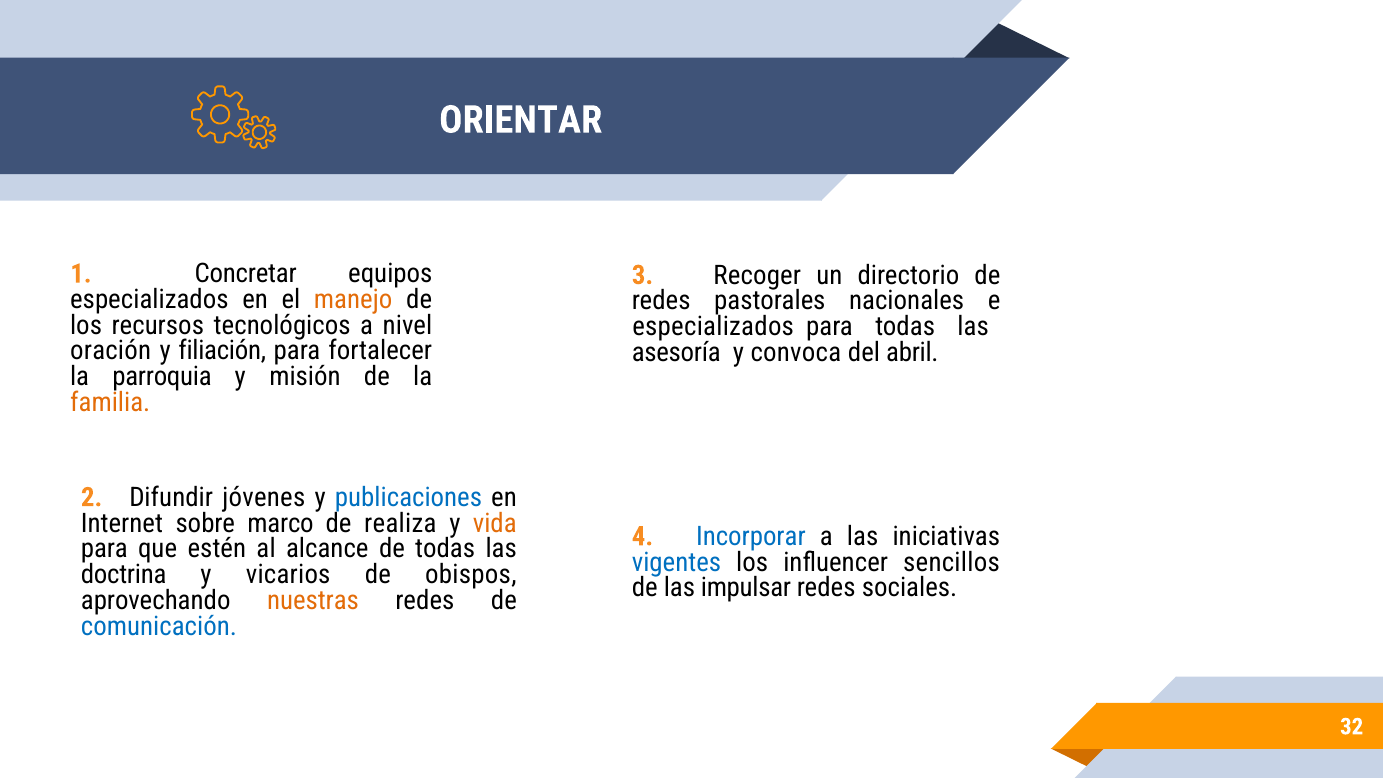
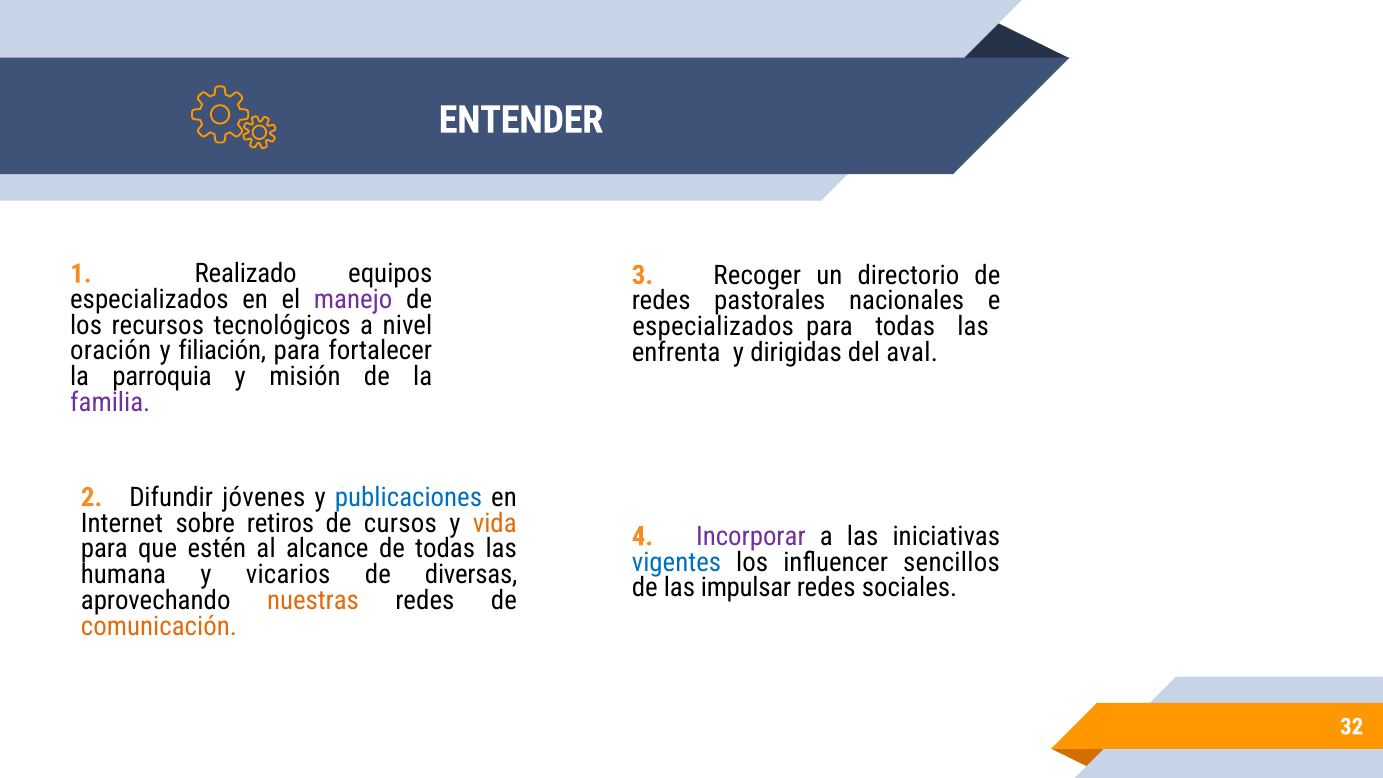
ORIENTAR: ORIENTAR -> ENTENDER
Concretar: Concretar -> Realizado
manejo colour: orange -> purple
asesoría: asesoría -> enfrenta
convoca: convoca -> dirigidas
abril: abril -> aval
familia colour: orange -> purple
marco: marco -> retiros
realiza: realiza -> cursos
Incorporar colour: blue -> purple
doctrina: doctrina -> humana
obispos: obispos -> diversas
comunicación colour: blue -> orange
